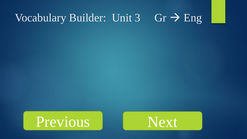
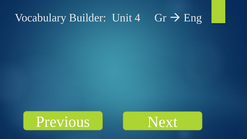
3: 3 -> 4
